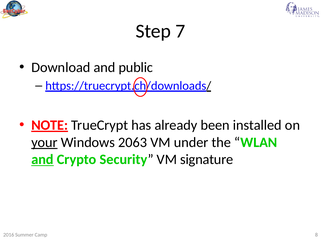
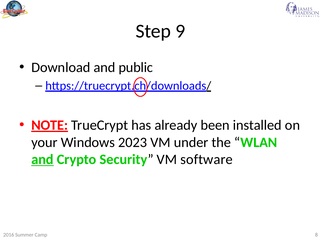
7: 7 -> 9
your underline: present -> none
2063: 2063 -> 2023
signature: signature -> software
